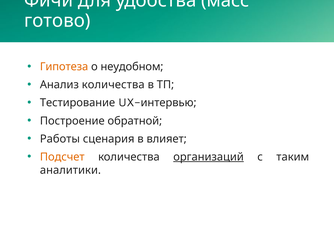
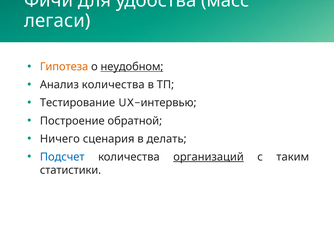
готово: готово -> легаси
неудобном underline: none -> present
Работы: Работы -> Ничего
влияет: влияет -> делать
Подсчет colour: orange -> blue
аналитики: аналитики -> статистики
